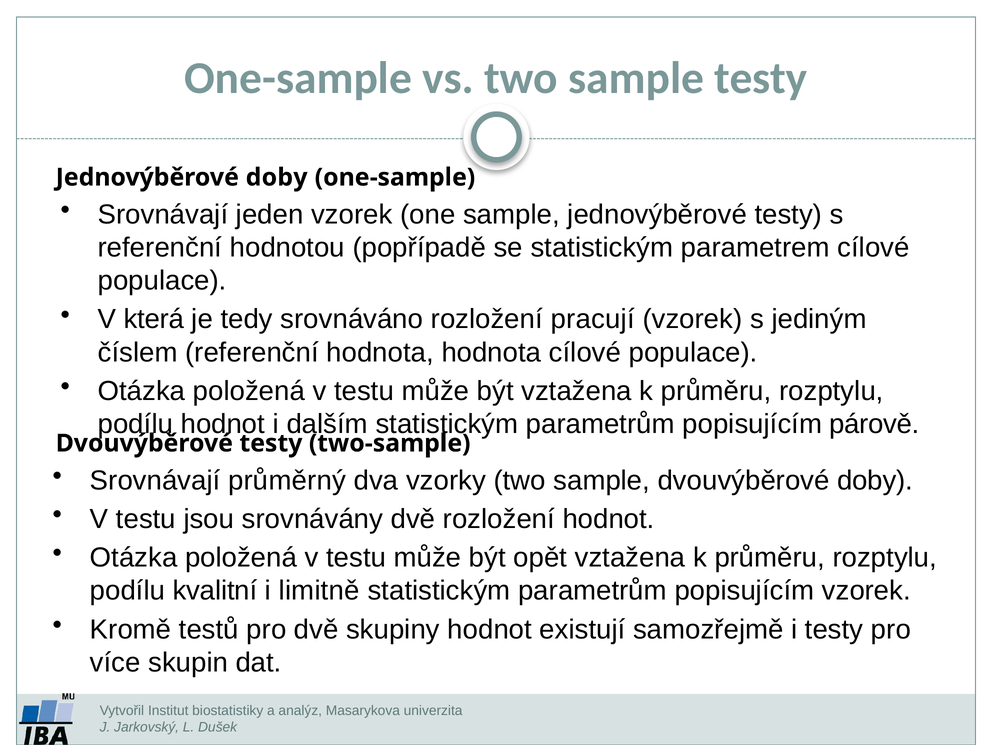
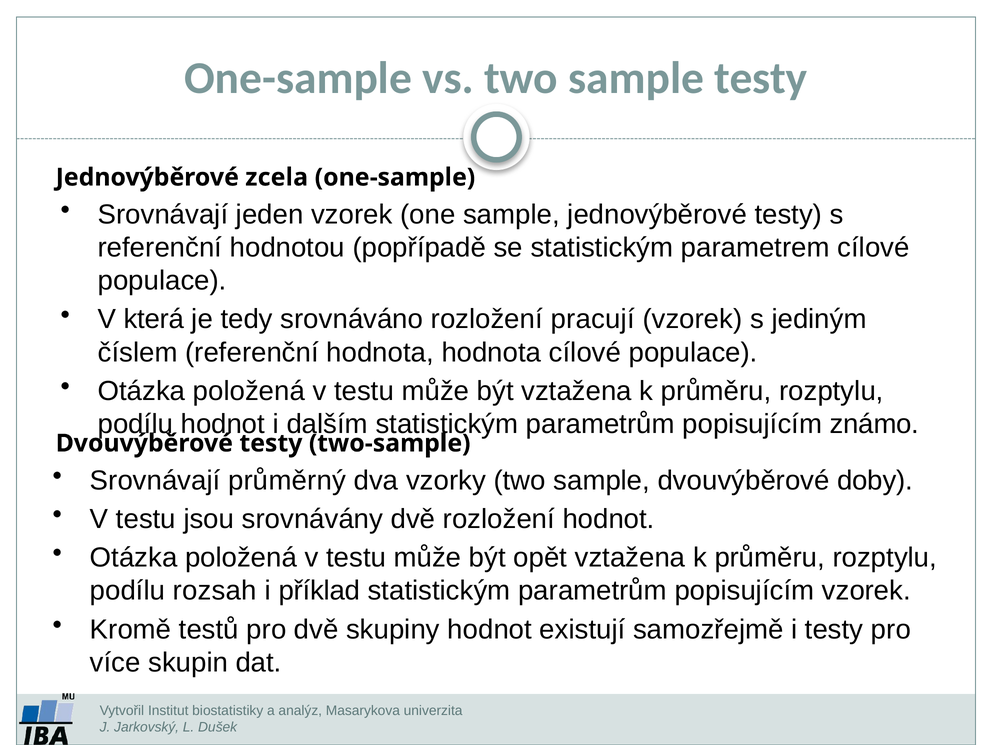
Jednovýběrové doby: doby -> zcela
párově: párově -> známo
kvalitní: kvalitní -> rozsah
limitně: limitně -> příklad
